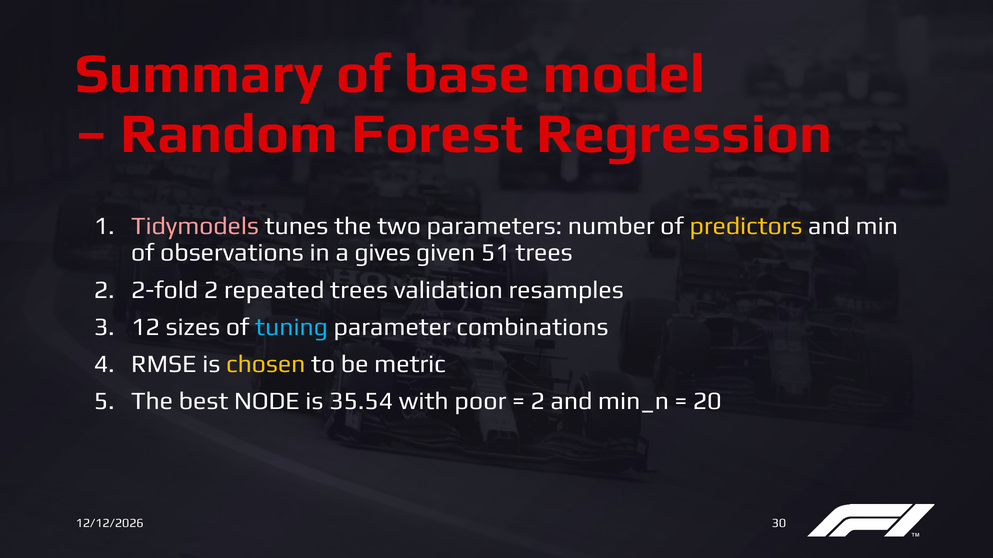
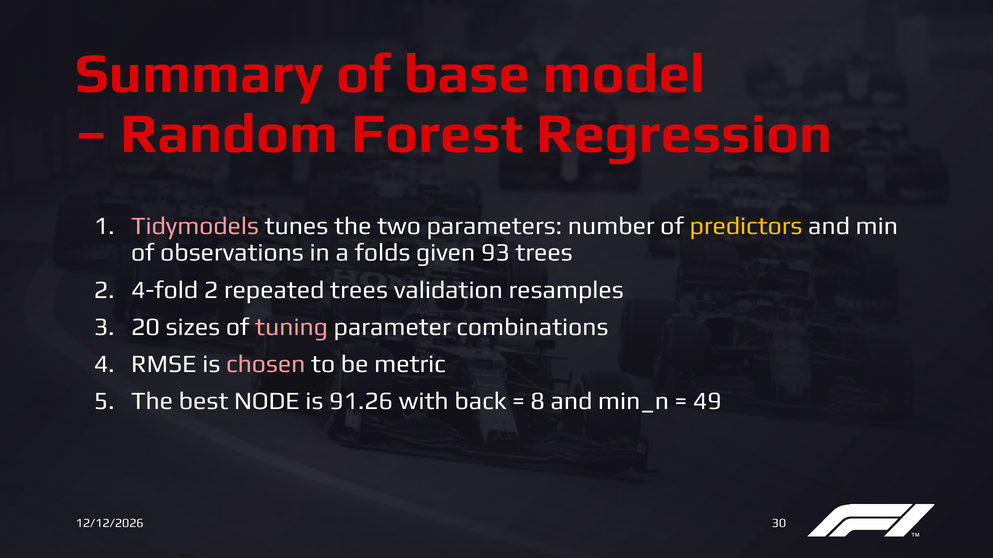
gives: gives -> folds
51: 51 -> 93
2-fold: 2-fold -> 4-fold
12: 12 -> 20
tuning colour: light blue -> pink
chosen colour: yellow -> pink
35.54: 35.54 -> 91.26
poor: poor -> back
2 at (538, 402): 2 -> 8
20: 20 -> 49
